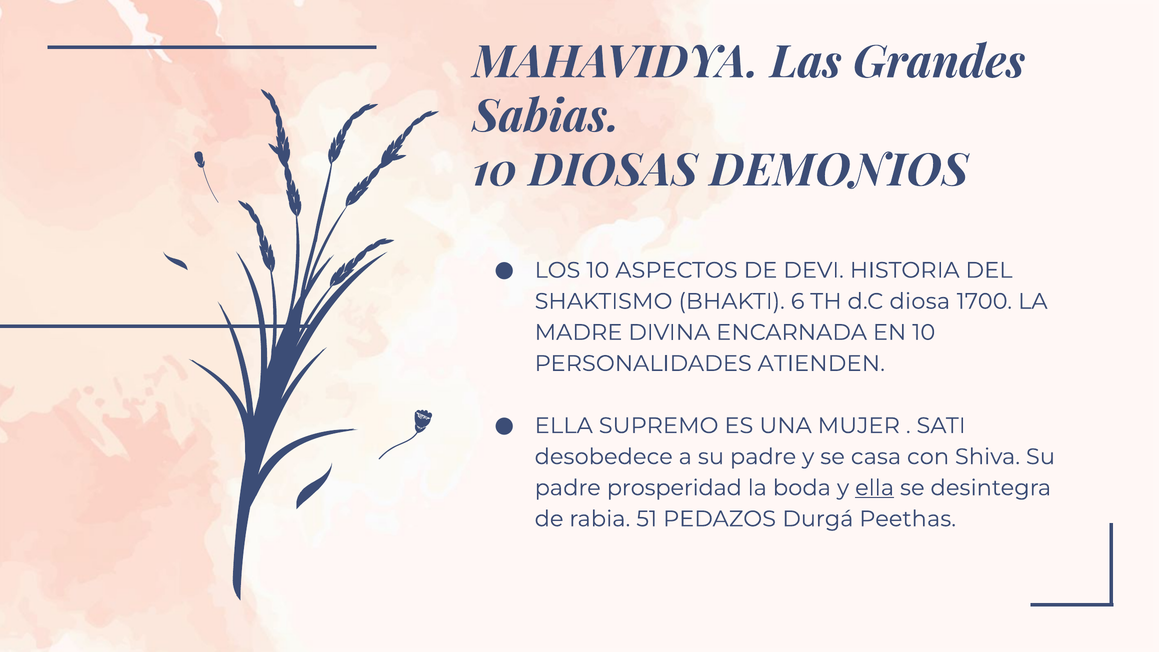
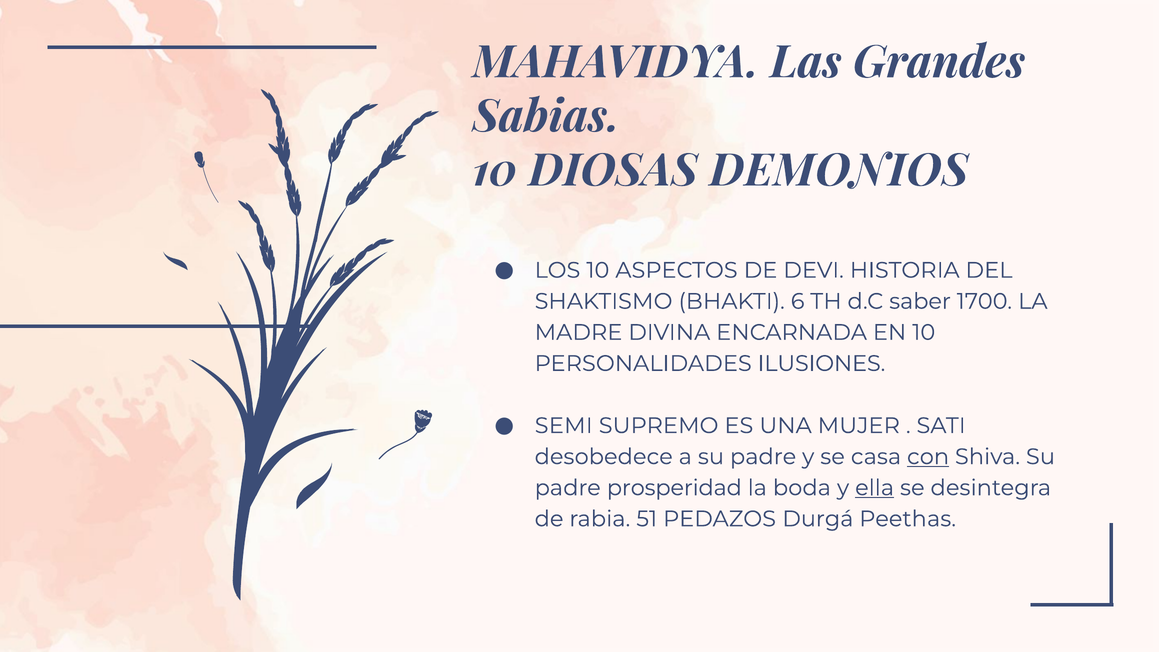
diosa: diosa -> saber
ATIENDEN: ATIENDEN -> ILUSIONES
ELLA at (564, 426): ELLA -> SEMI
con underline: none -> present
